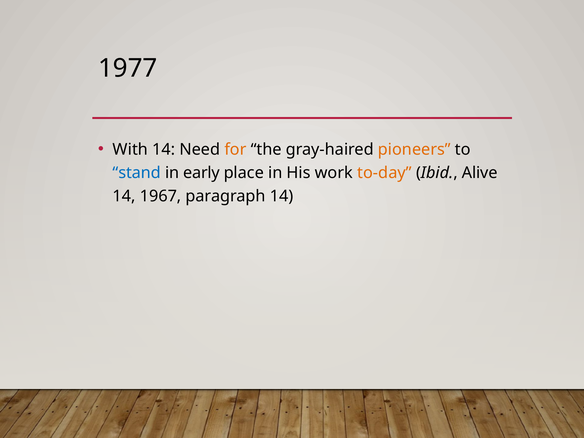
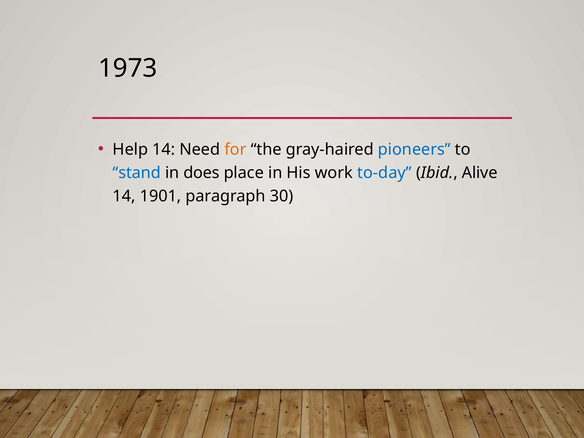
1977: 1977 -> 1973
With: With -> Help
pioneers colour: orange -> blue
early: early -> does
to-day colour: orange -> blue
1967: 1967 -> 1901
paragraph 14: 14 -> 30
